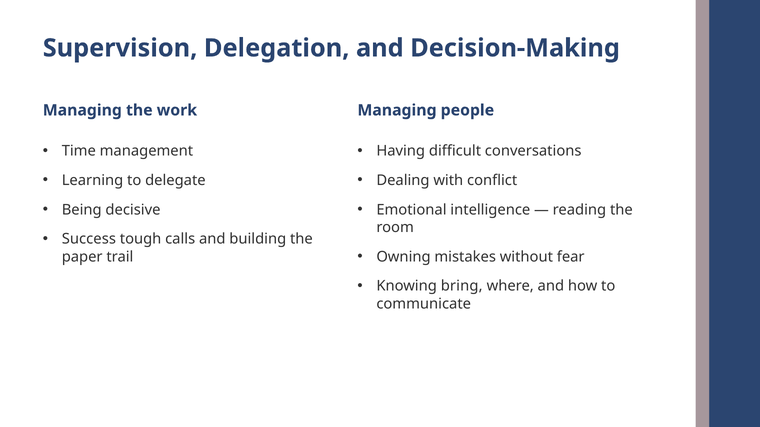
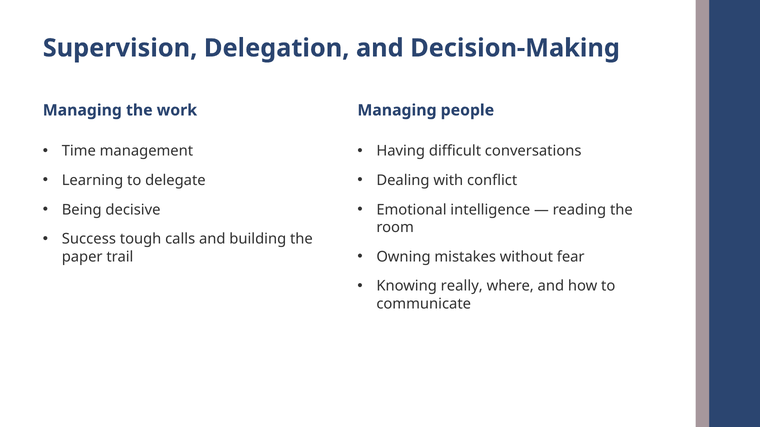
bring: bring -> really
